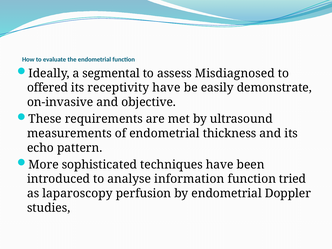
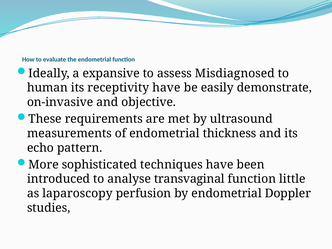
segmental: segmental -> expansive
offered: offered -> human
information: information -> transvaginal
tried: tried -> little
